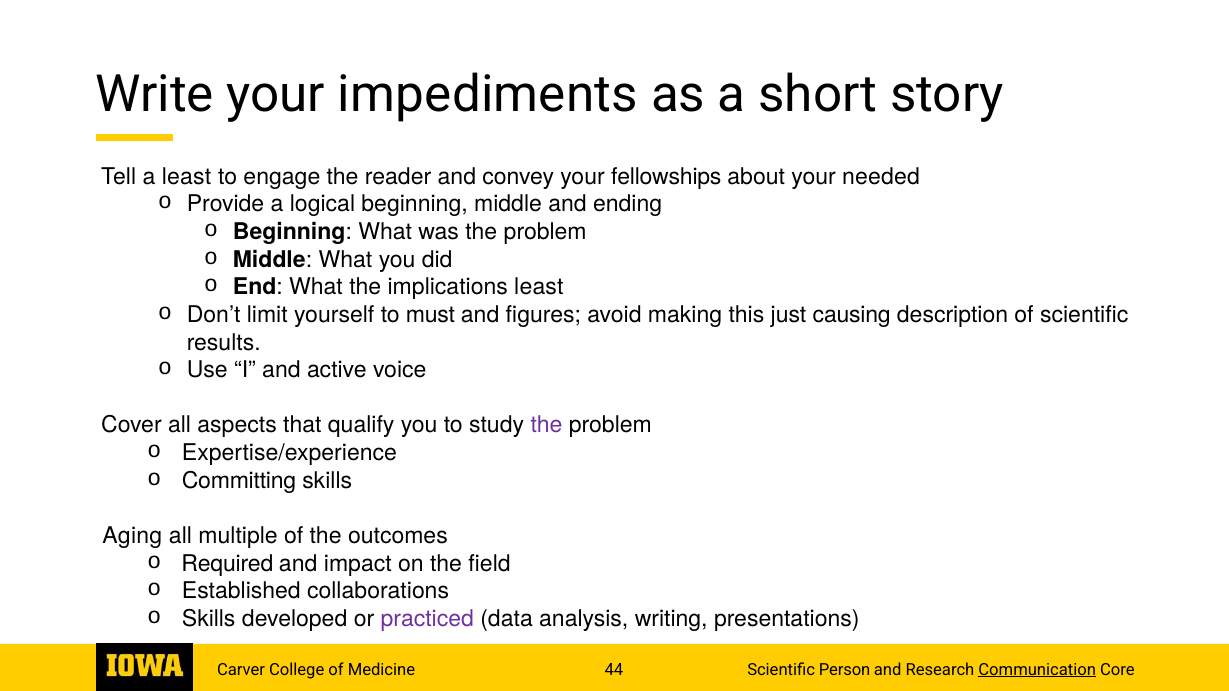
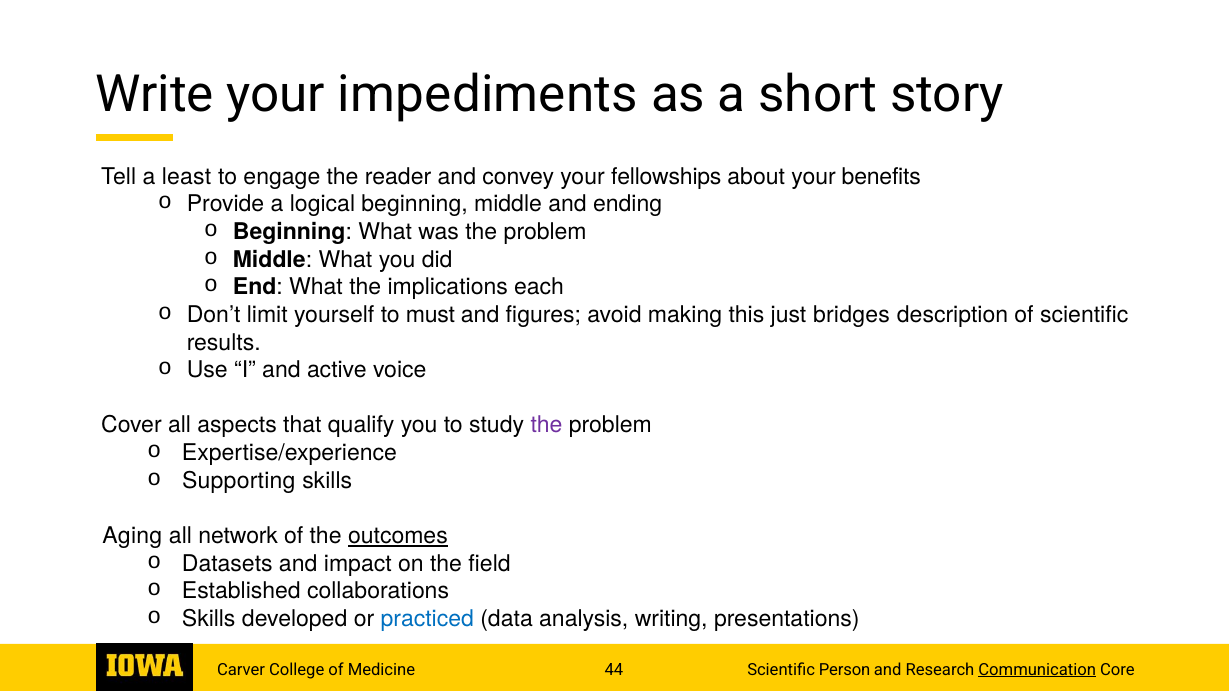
needed: needed -> benefits
implications least: least -> each
causing: causing -> bridges
Committing: Committing -> Supporting
multiple: multiple -> network
outcomes underline: none -> present
Required: Required -> Datasets
practiced colour: purple -> blue
